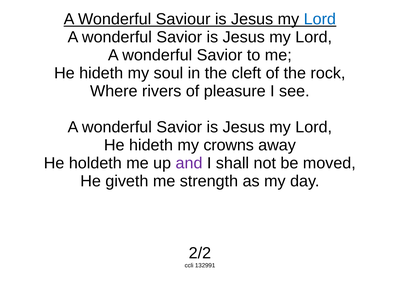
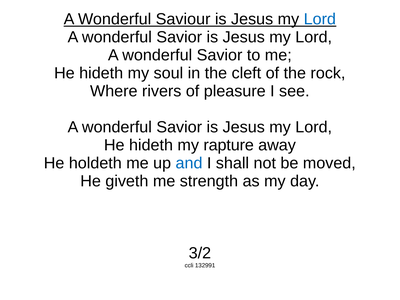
crowns: crowns -> rapture
and colour: purple -> blue
2/2: 2/2 -> 3/2
